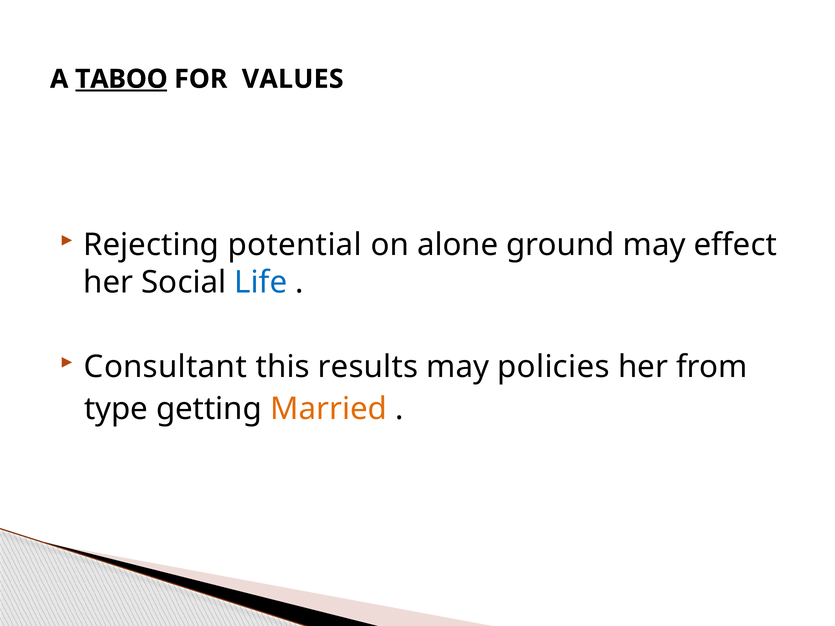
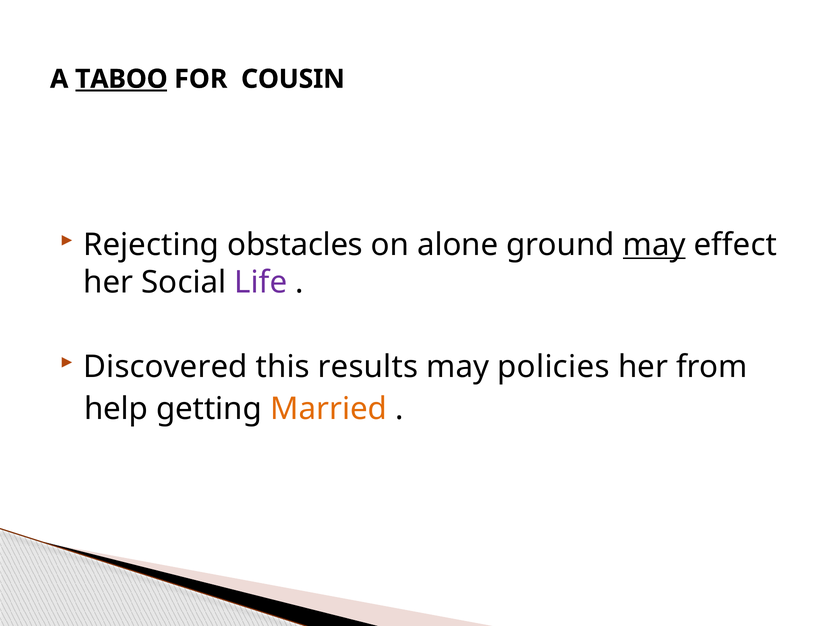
VALUES: VALUES -> COUSIN
potential: potential -> obstacles
may at (654, 245) underline: none -> present
Life colour: blue -> purple
Consultant: Consultant -> Discovered
type: type -> help
